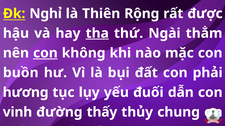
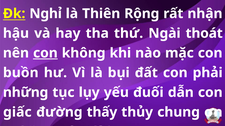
được: được -> nhận
tha underline: present -> none
thẳm: thẳm -> thoát
hương: hương -> những
vinh: vinh -> giấc
